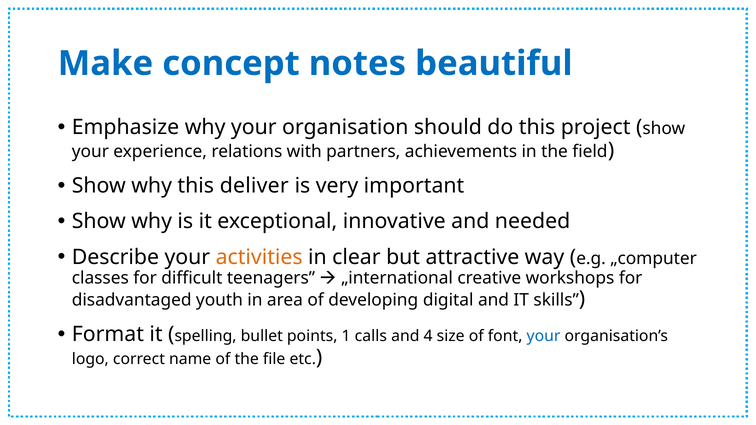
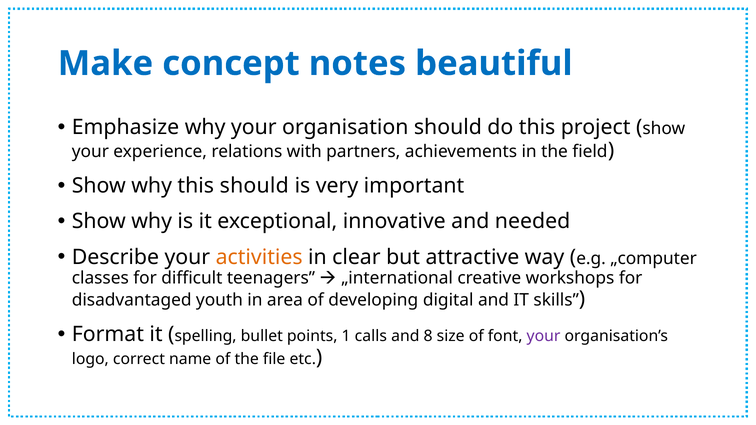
this deliver: deliver -> should
4: 4 -> 8
your at (544, 336) colour: blue -> purple
